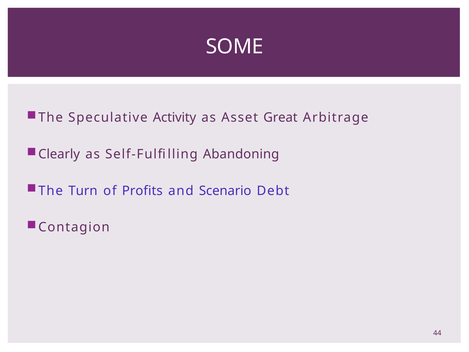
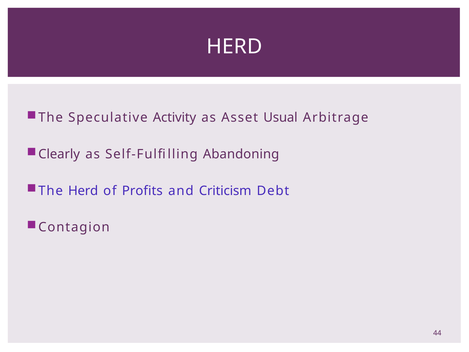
SOME at (235, 47): SOME -> HERD
Great: Great -> Usual
The Turn: Turn -> Herd
Scenario: Scenario -> Criticism
